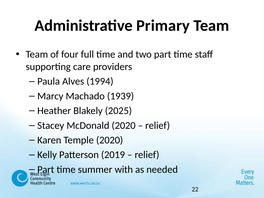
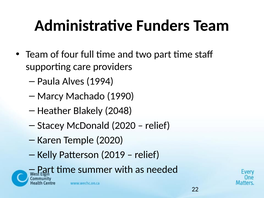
Primary: Primary -> Funders
1939: 1939 -> 1990
2025: 2025 -> 2048
